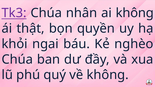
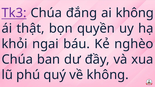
nhân: nhân -> đắng
